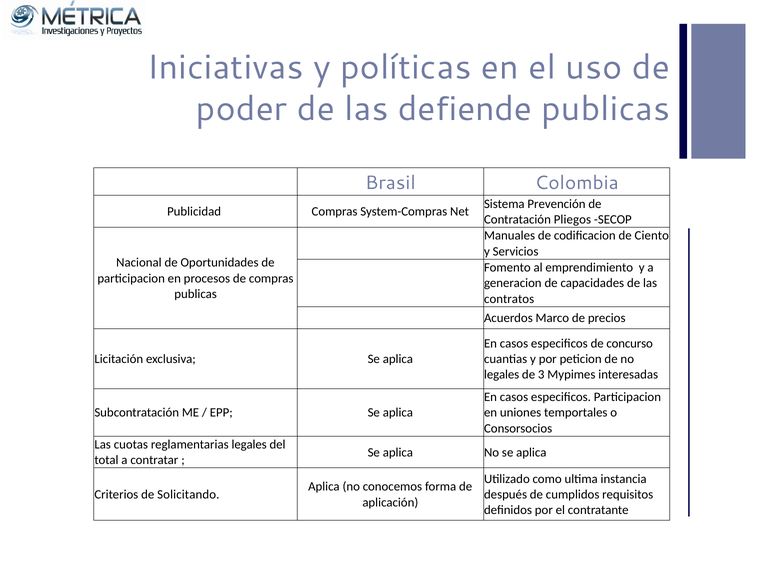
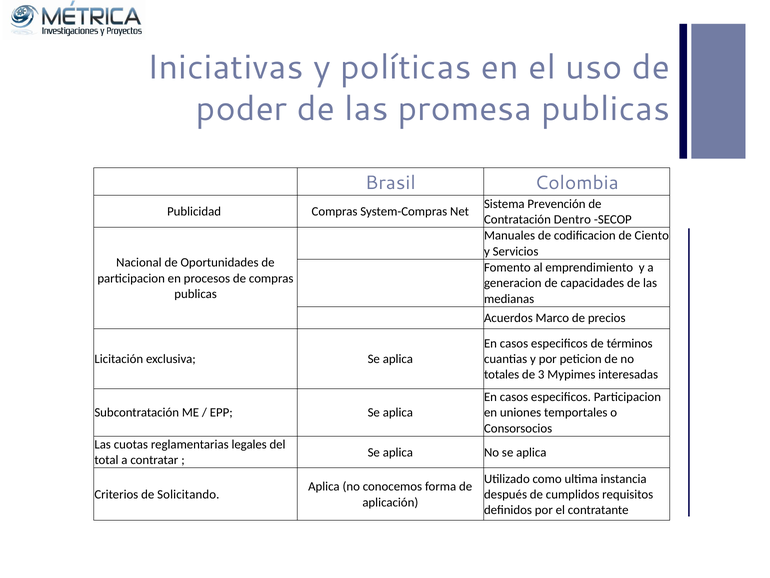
defiende: defiende -> promesa
Pliegos: Pliegos -> Dentro
contratos: contratos -> medianas
concurso: concurso -> términos
legales at (502, 374): legales -> totales
